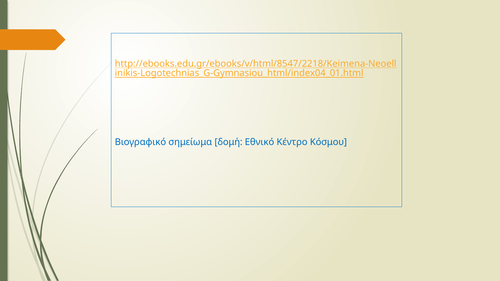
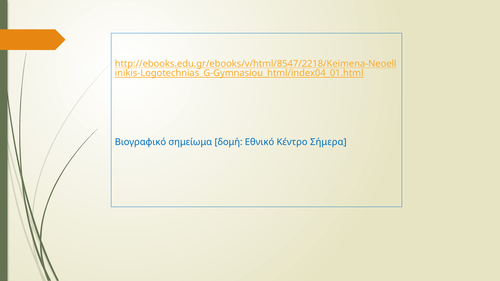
Κόσμου: Κόσμου -> Σήμερα
